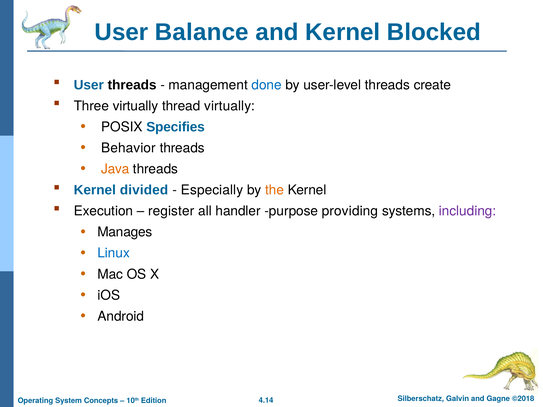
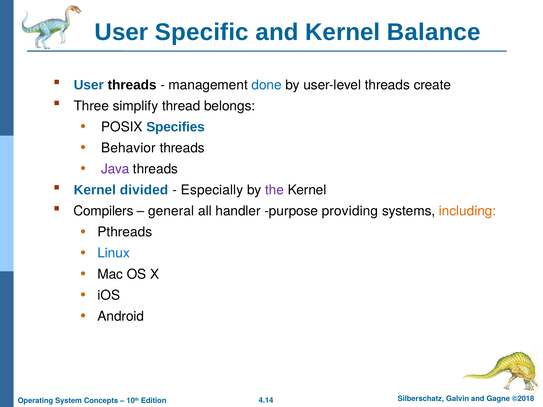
Balance: Balance -> Specific
Blocked: Blocked -> Balance
Three virtually: virtually -> simplify
thread virtually: virtually -> belongs
Java colour: orange -> purple
the colour: orange -> purple
Execution: Execution -> Compilers
register: register -> general
including colour: purple -> orange
Manages: Manages -> Pthreads
